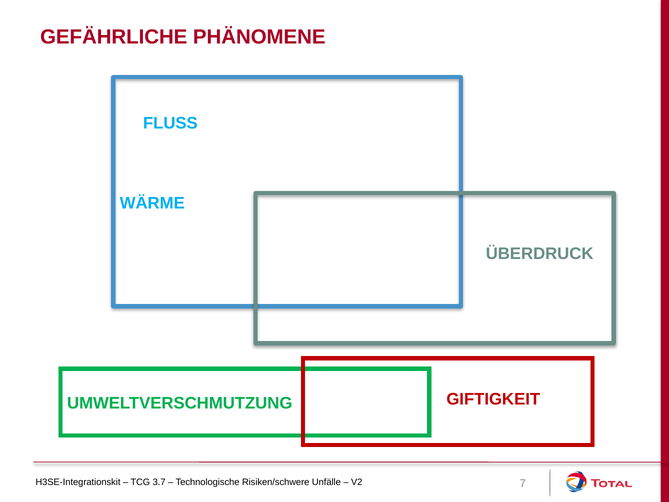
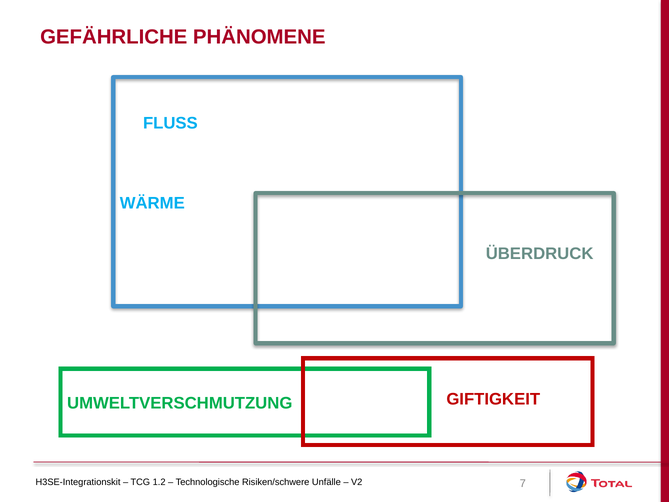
3.7: 3.7 -> 1.2
